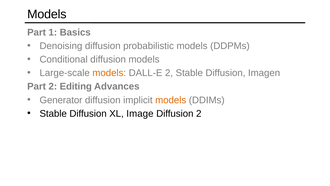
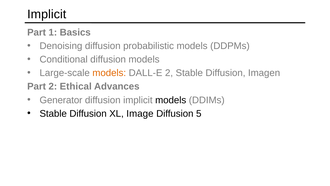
Models at (47, 14): Models -> Implicit
Editing: Editing -> Ethical
models at (171, 100) colour: orange -> black
Diffusion 2: 2 -> 5
